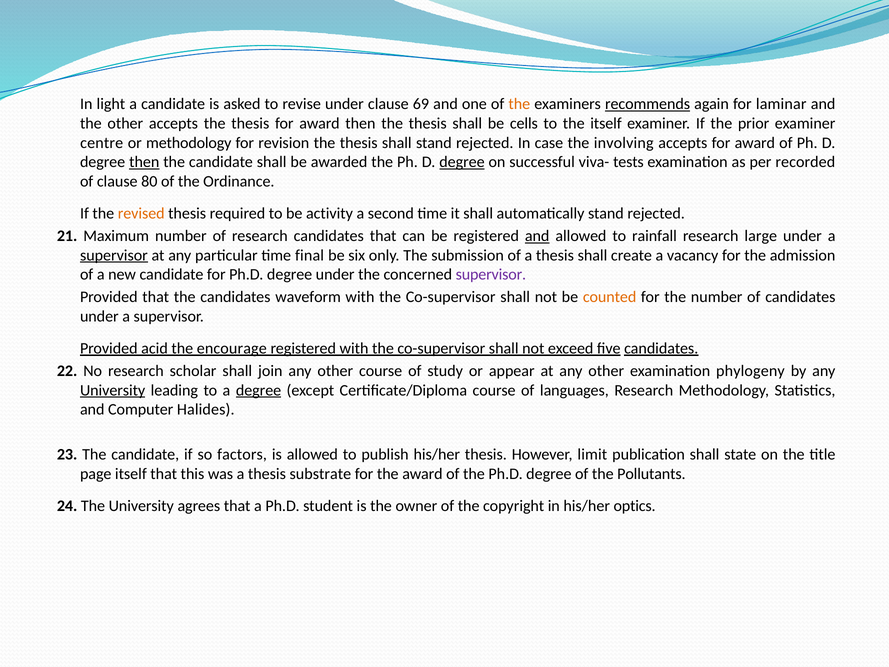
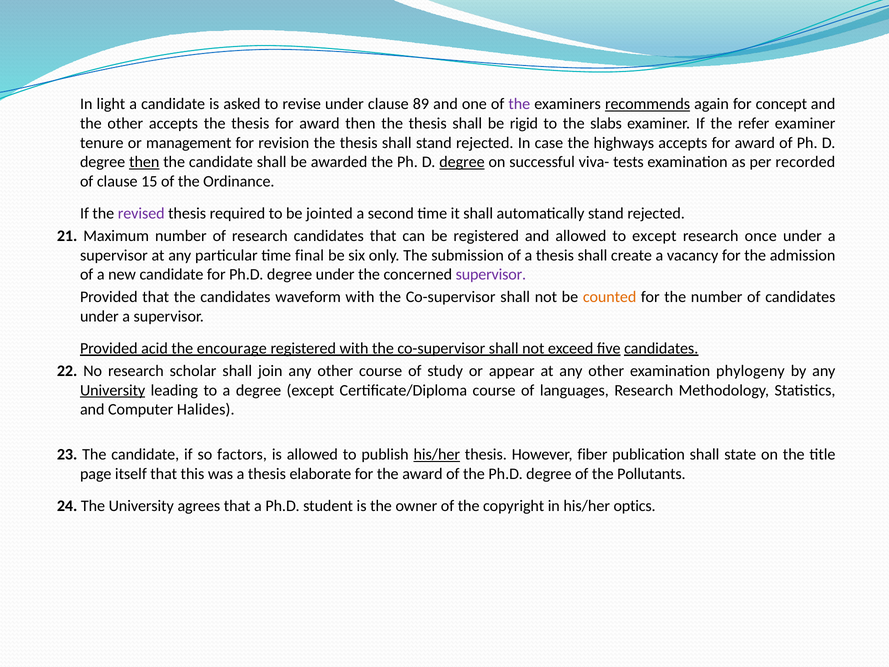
69: 69 -> 89
the at (519, 104) colour: orange -> purple
laminar: laminar -> concept
cells: cells -> rigid
the itself: itself -> slabs
prior: prior -> refer
centre: centre -> tenure
or methodology: methodology -> management
involving: involving -> highways
80: 80 -> 15
revised colour: orange -> purple
activity: activity -> jointed
and at (537, 236) underline: present -> none
to rainfall: rainfall -> except
large: large -> once
supervisor at (114, 255) underline: present -> none
degree at (259, 390) underline: present -> none
his/her at (437, 454) underline: none -> present
limit: limit -> fiber
substrate: substrate -> elaborate
